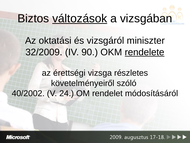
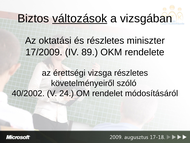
és vizsgáról: vizsgáról -> részletes
32/2009: 32/2009 -> 17/2009
90: 90 -> 89
rendelete underline: present -> none
